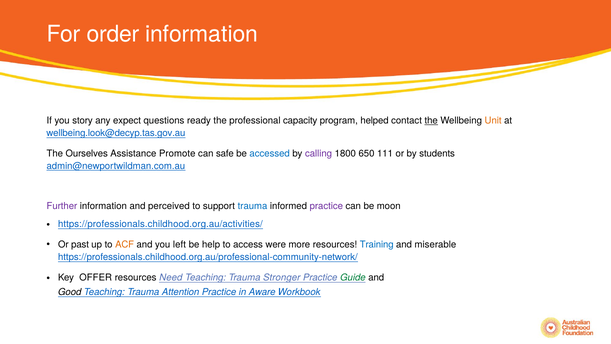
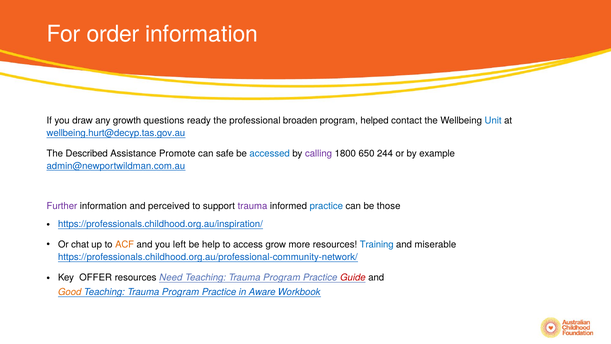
story: story -> draw
expect: expect -> growth
capacity: capacity -> broaden
the at (431, 120) underline: present -> none
Unit colour: orange -> blue
wellbeing.look@decyp.tas.gov.au: wellbeing.look@decyp.tas.gov.au -> wellbeing.hurt@decyp.tas.gov.au
Ourselves: Ourselves -> Described
111: 111 -> 244
students: students -> example
trauma at (253, 206) colour: blue -> purple
practice at (326, 206) colour: purple -> blue
moon: moon -> those
https://professionals.childhood.org.au/activities/: https://professionals.childhood.org.au/activities/ -> https://professionals.childhood.org.au/inspiration/
past: past -> chat
were: were -> grow
Stronger at (282, 277): Stronger -> Program
Guide colour: green -> red
Good colour: black -> orange
Attention at (181, 292): Attention -> Program
